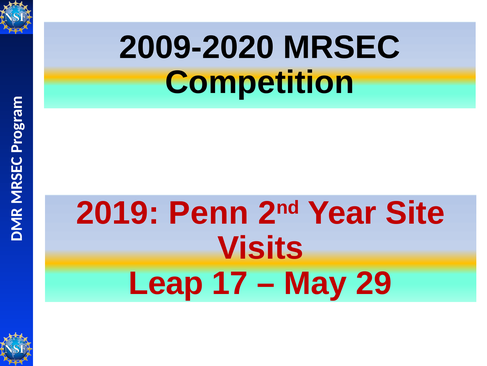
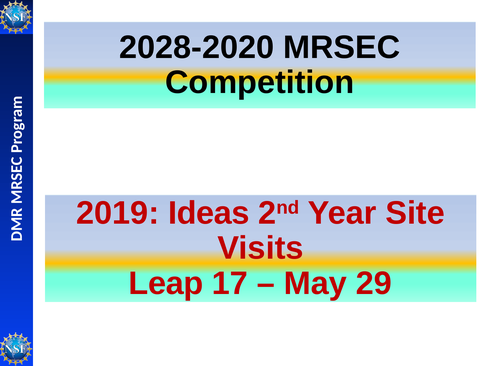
2009-2020: 2009-2020 -> 2028-2020
Penn: Penn -> Ideas
